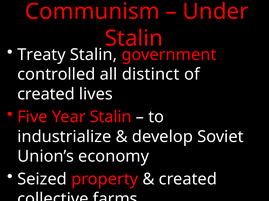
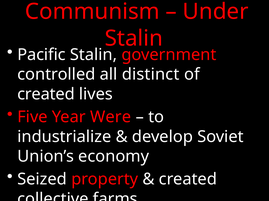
Treaty: Treaty -> Pacific
Year Stalin: Stalin -> Were
